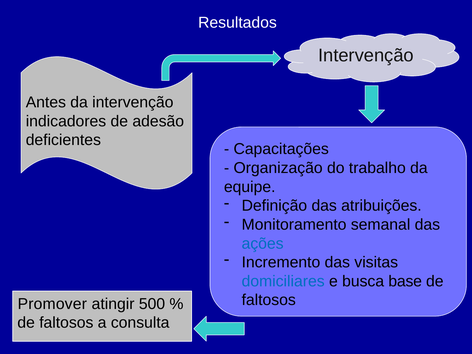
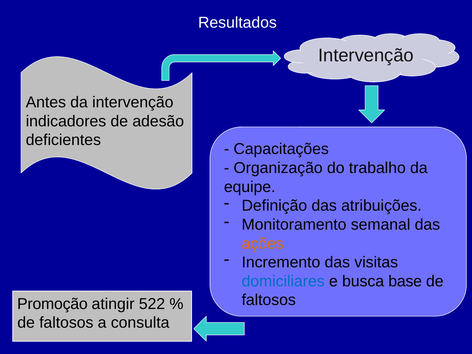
ações colour: blue -> orange
Promover: Promover -> Promoção
500: 500 -> 522
